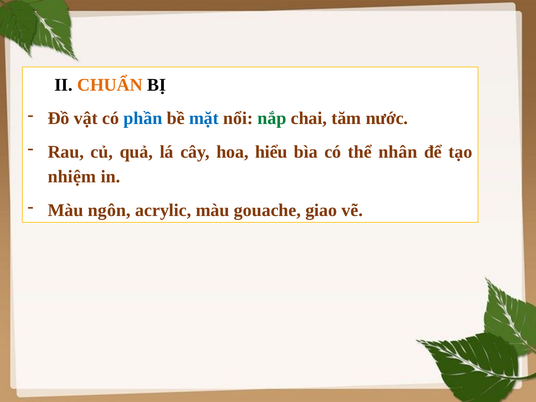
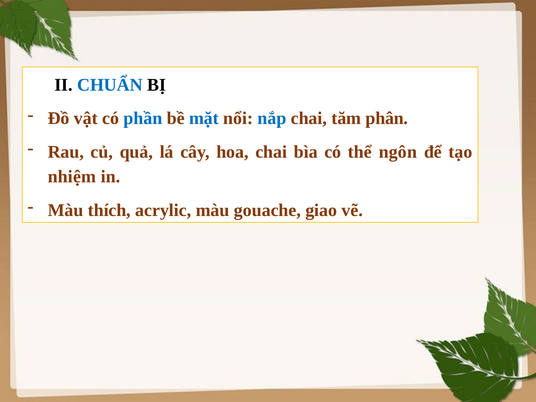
CHUẨN colour: orange -> blue
nắp colour: green -> blue
nước: nước -> phân
hoa hiểu: hiểu -> chai
nhân: nhân -> ngôn
ngôn: ngôn -> thích
